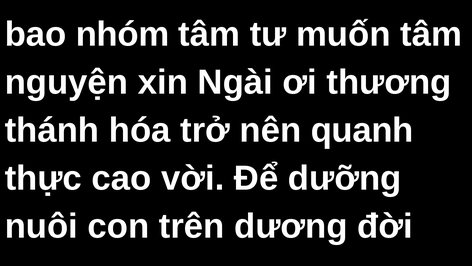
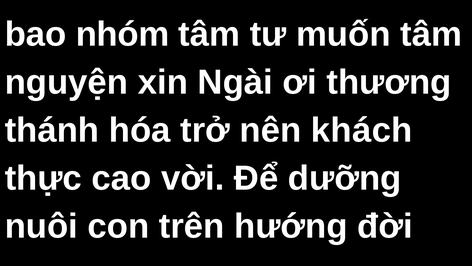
quanh: quanh -> khách
dương: dương -> hướng
